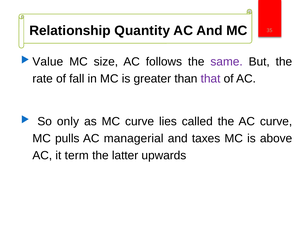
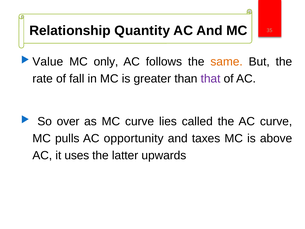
size: size -> only
same colour: purple -> orange
only: only -> over
managerial: managerial -> opportunity
term: term -> uses
